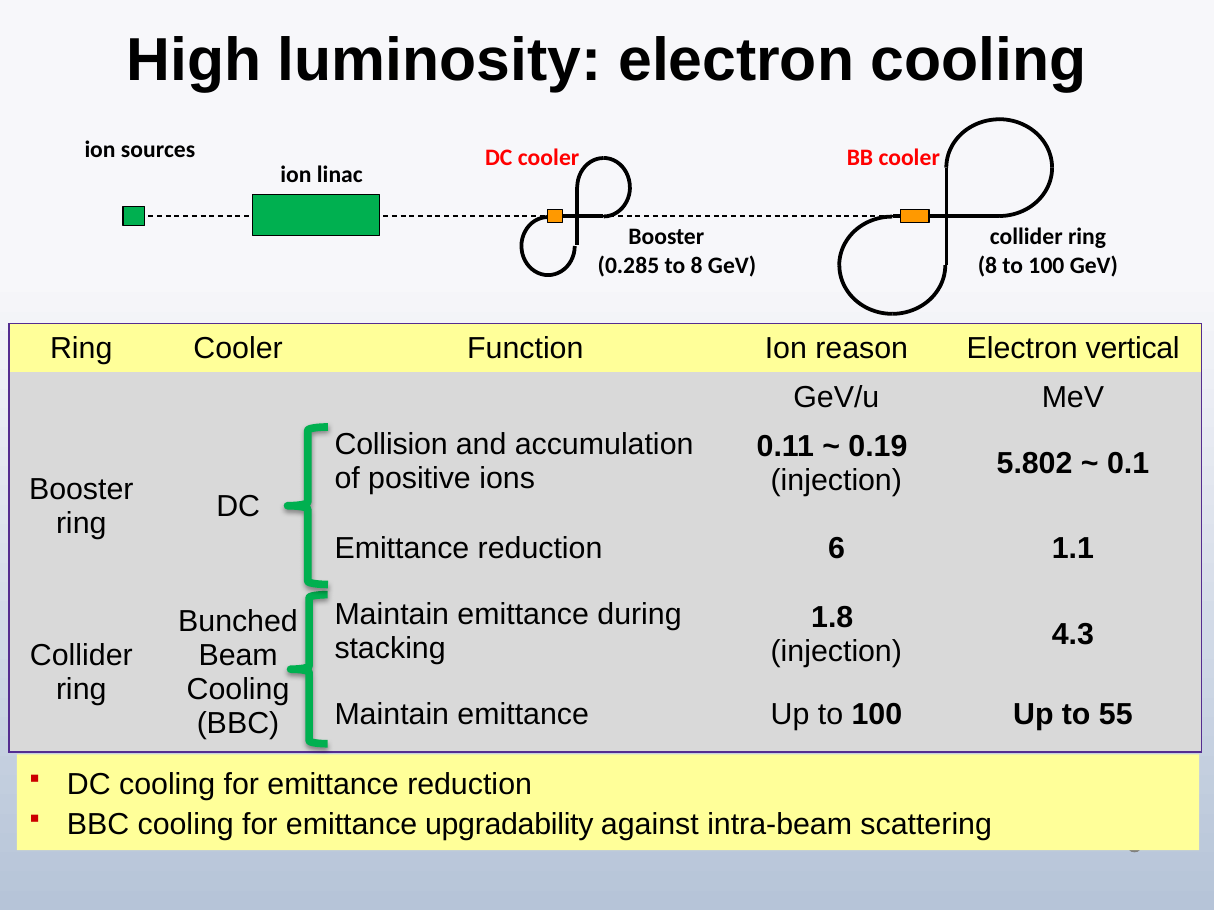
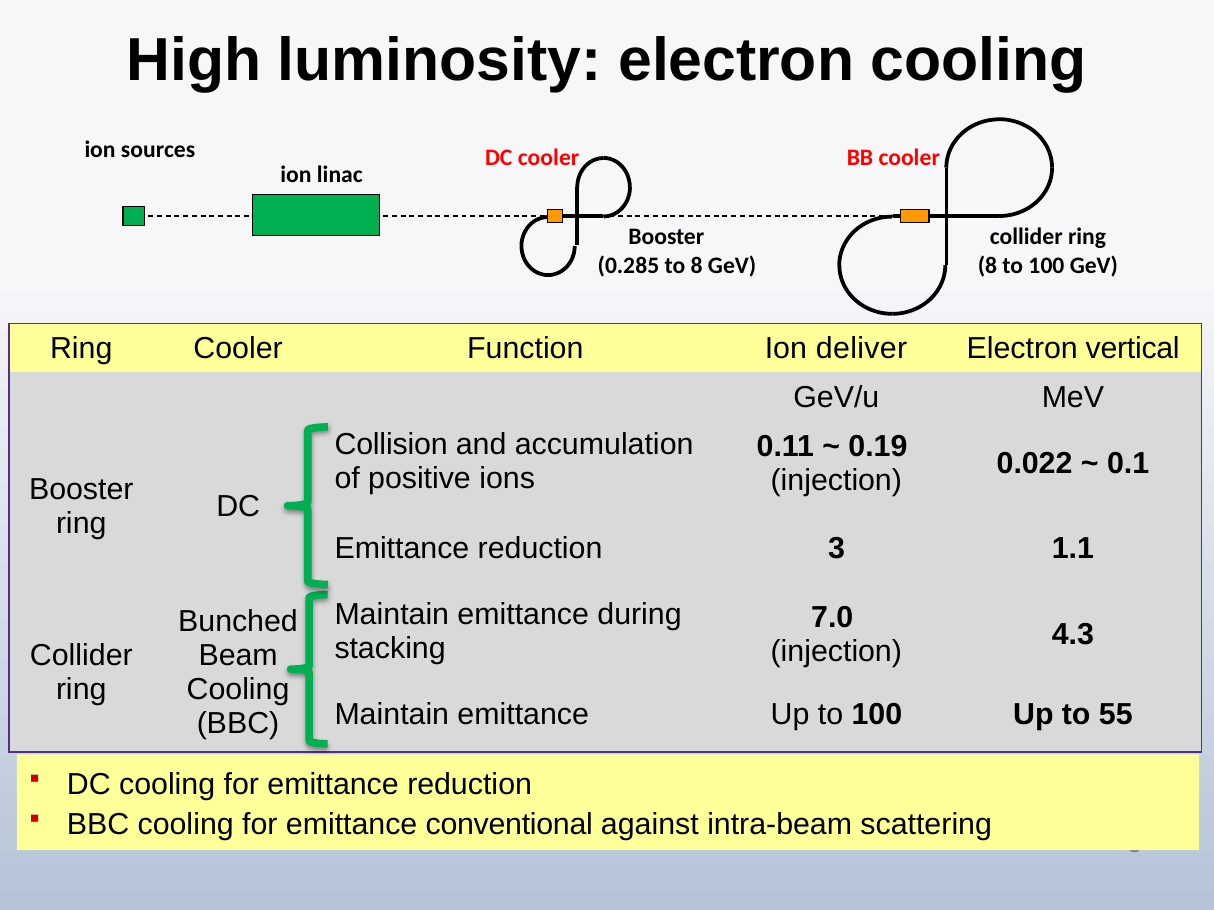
reason: reason -> deliver
5.802: 5.802 -> 0.022
6: 6 -> 3
1.8: 1.8 -> 7.0
upgradability: upgradability -> conventional
